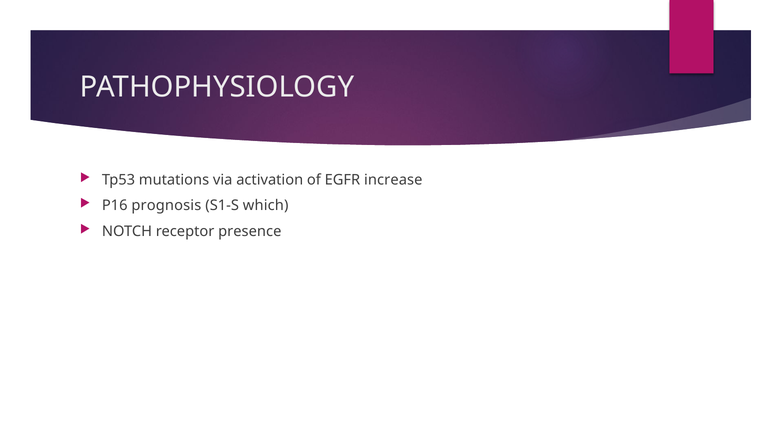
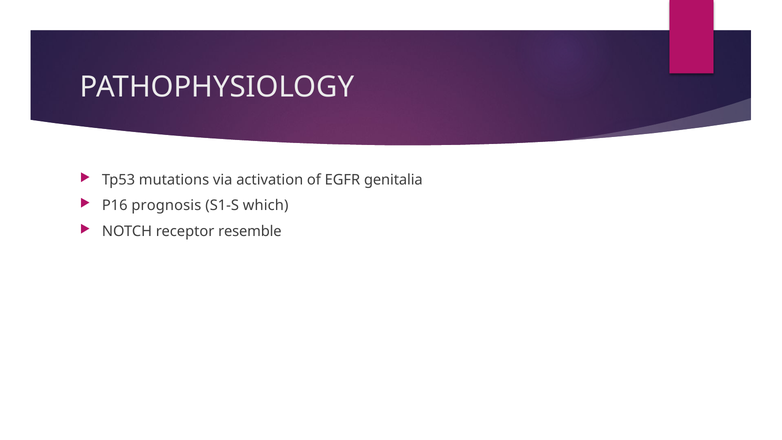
increase: increase -> genitalia
presence: presence -> resemble
